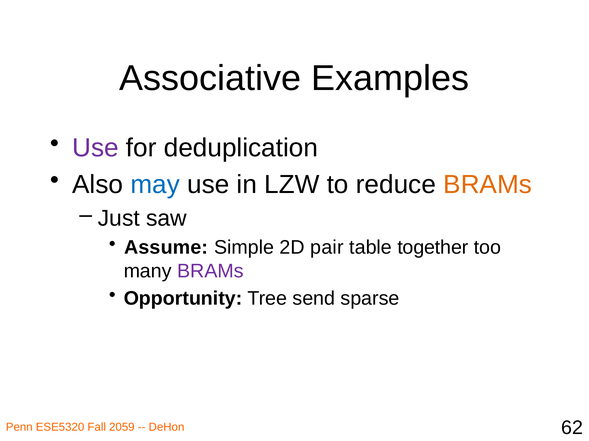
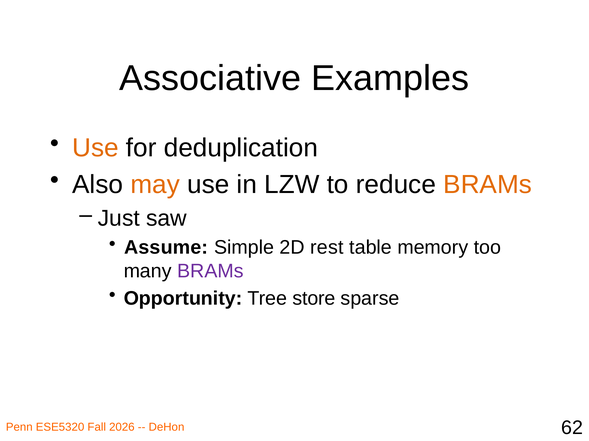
Use at (95, 148) colour: purple -> orange
may colour: blue -> orange
pair: pair -> rest
together: together -> memory
send: send -> store
2059: 2059 -> 2026
